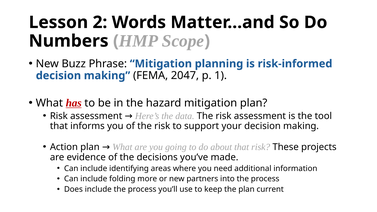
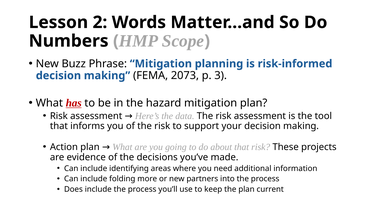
2047: 2047 -> 2073
1: 1 -> 3
